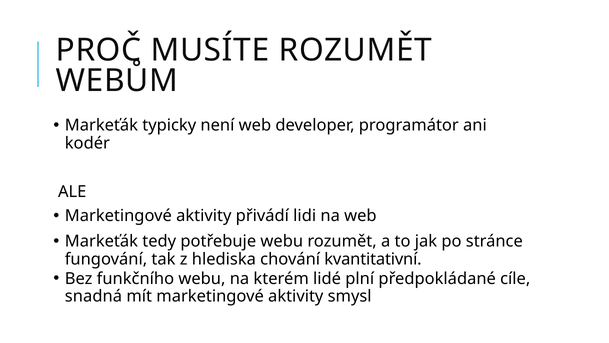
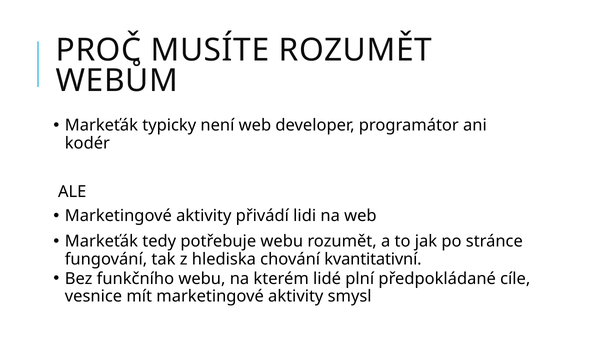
snadná: snadná -> vesnice
